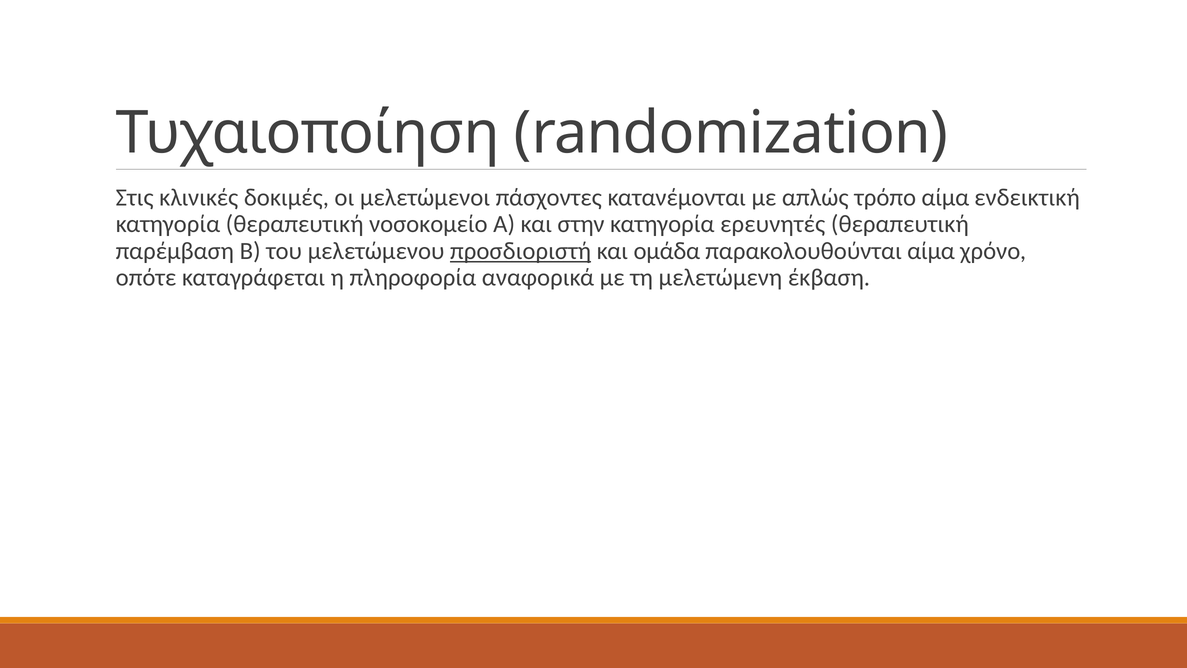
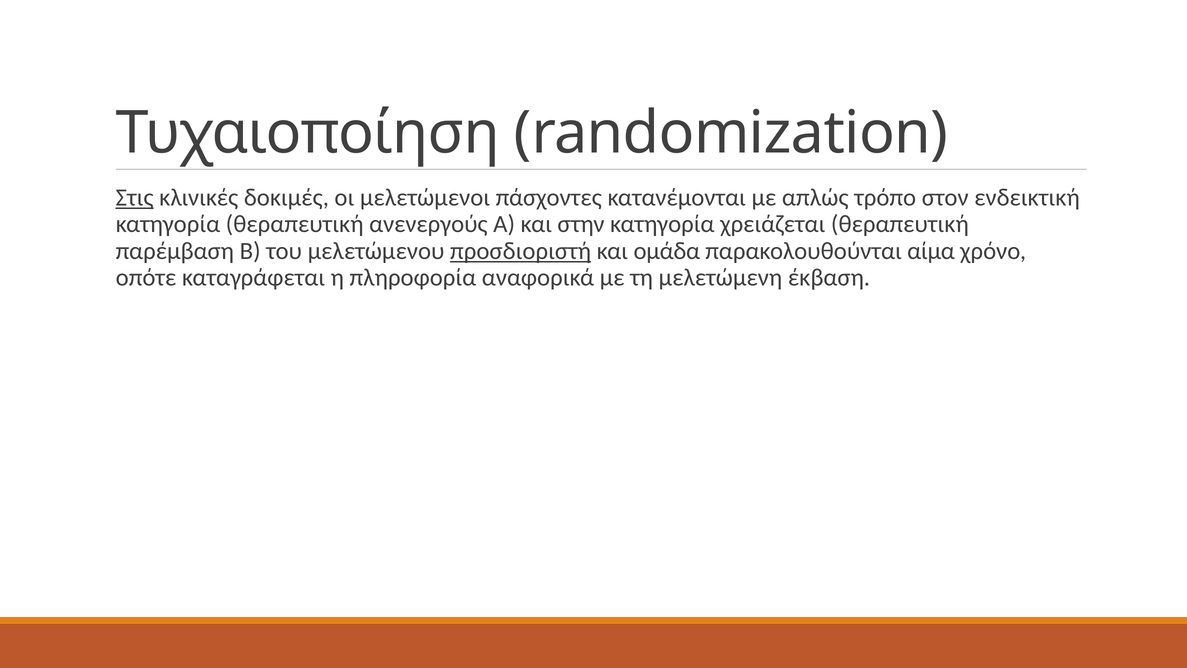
Στις underline: none -> present
τρόπο αίμα: αίμα -> στον
νοσοκομείο: νοσοκομείο -> ανενεργούς
ερευνητές: ερευνητές -> χρειάζεται
